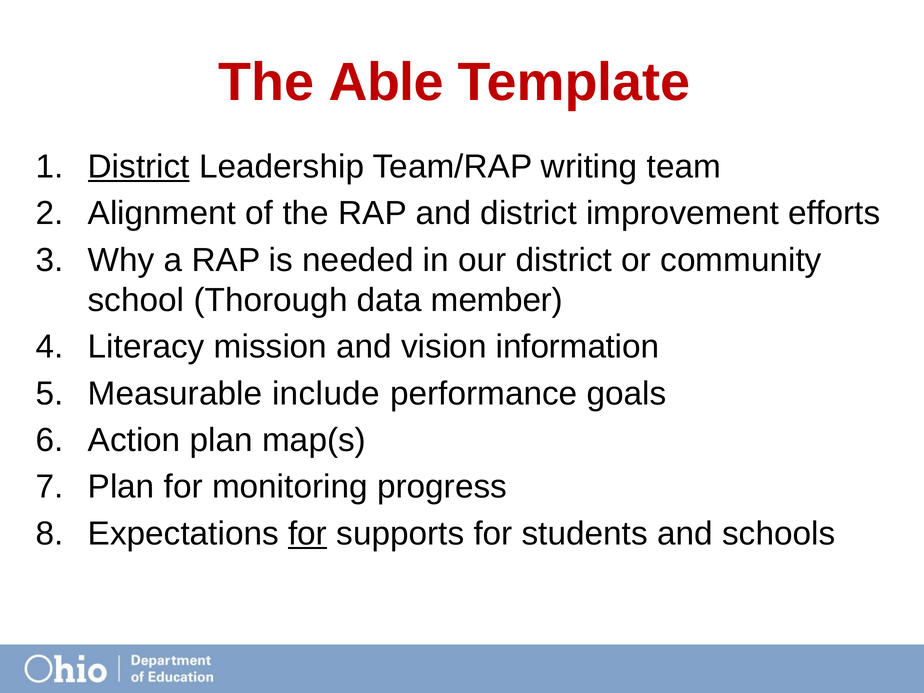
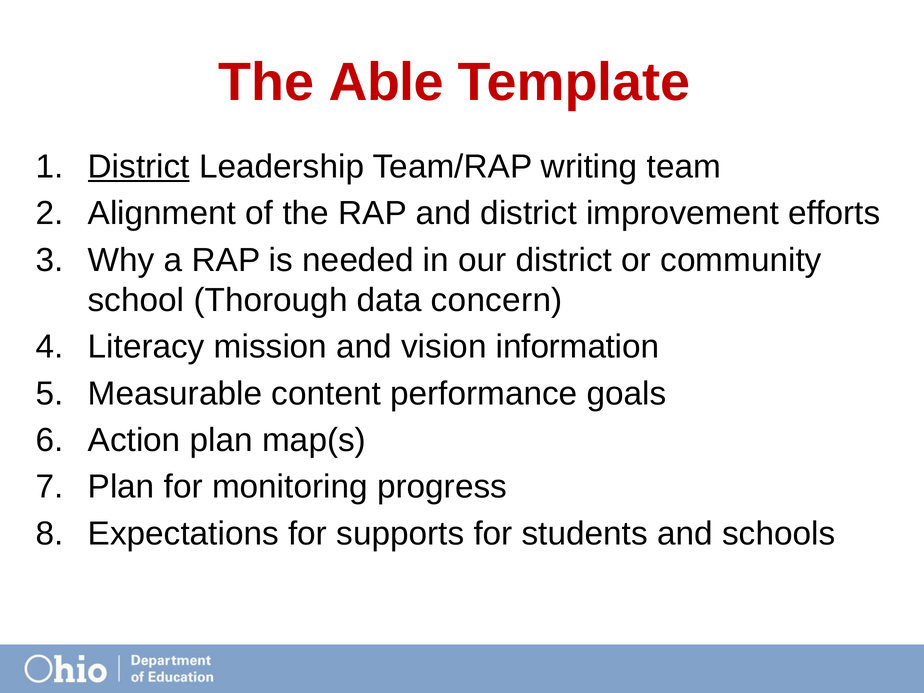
member: member -> concern
include: include -> content
for at (308, 534) underline: present -> none
